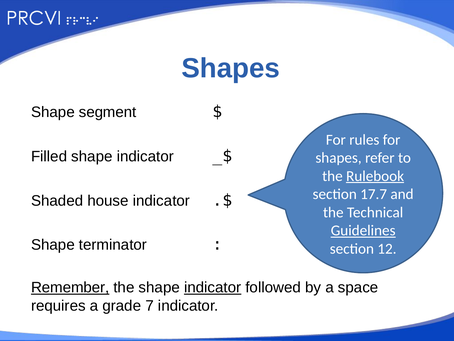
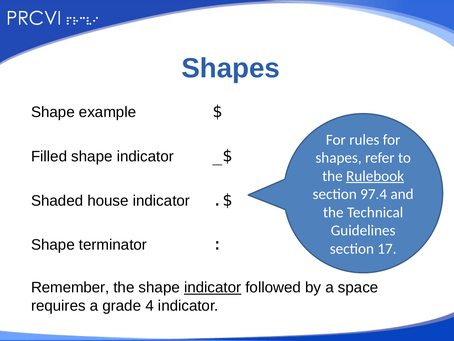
segment: segment -> example
17.7: 17.7 -> 97.4
Guidelines underline: present -> none
12: 12 -> 17
Remember underline: present -> none
7: 7 -> 4
